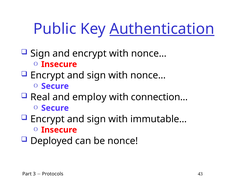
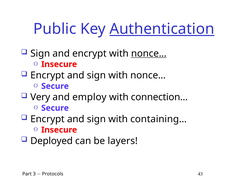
nonce… at (149, 53) underline: none -> present
Real: Real -> Very
immutable…: immutable… -> containing…
nonce: nonce -> layers
